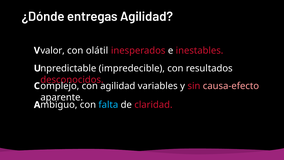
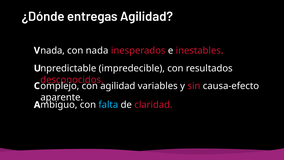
V valor: valor -> nada
con olátil: olátil -> nada
causa-efecto colour: pink -> white
